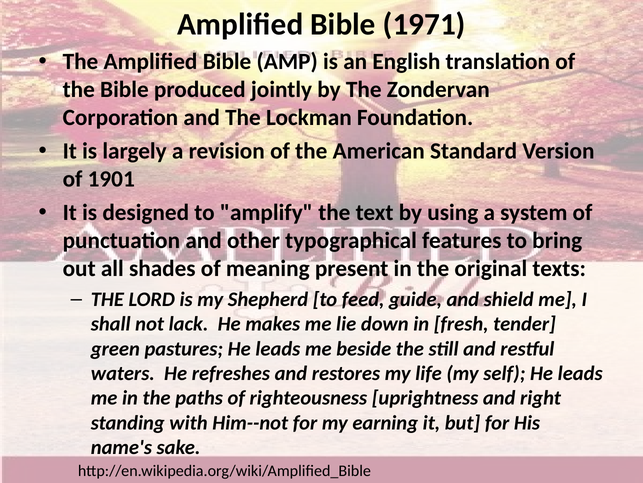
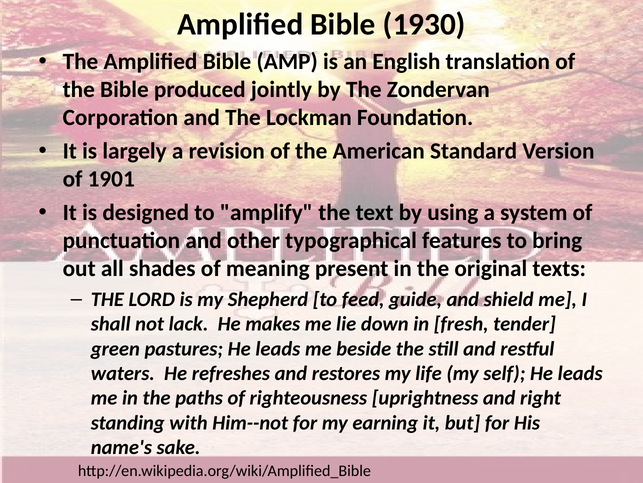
1971: 1971 -> 1930
